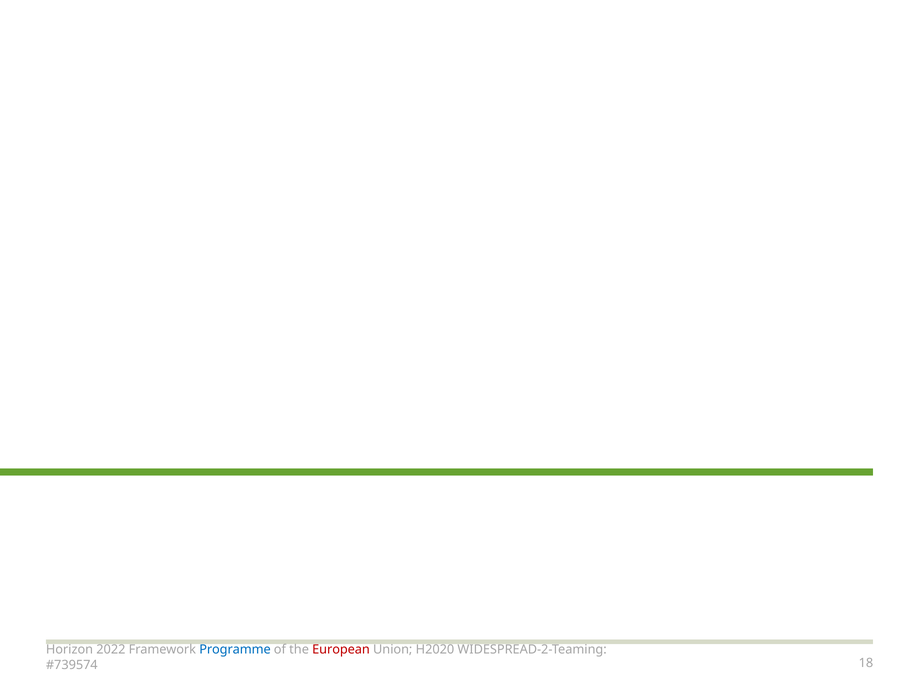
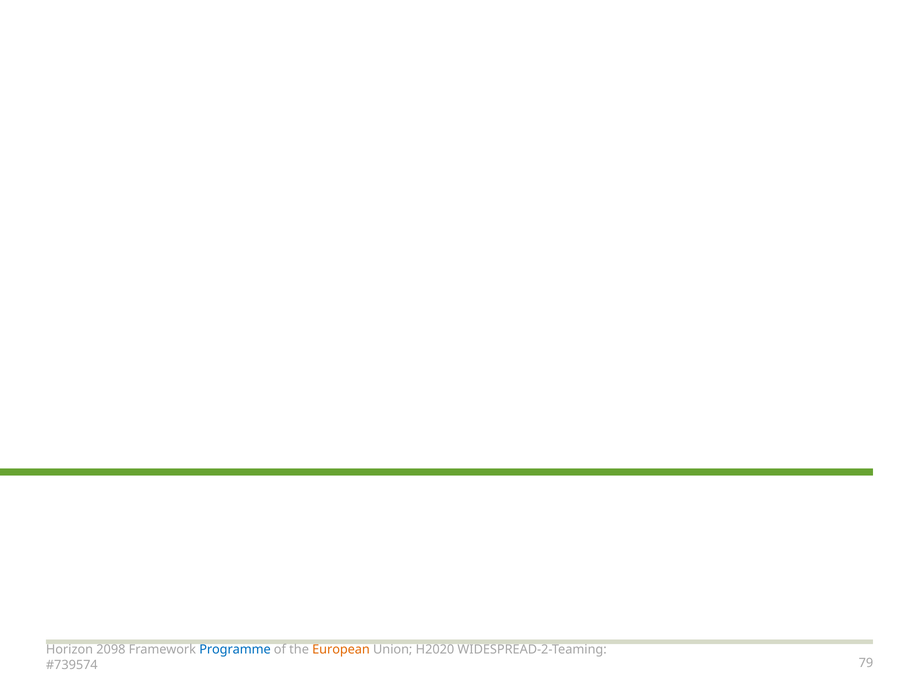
2022: 2022 -> 2098
European colour: red -> orange
18: 18 -> 79
